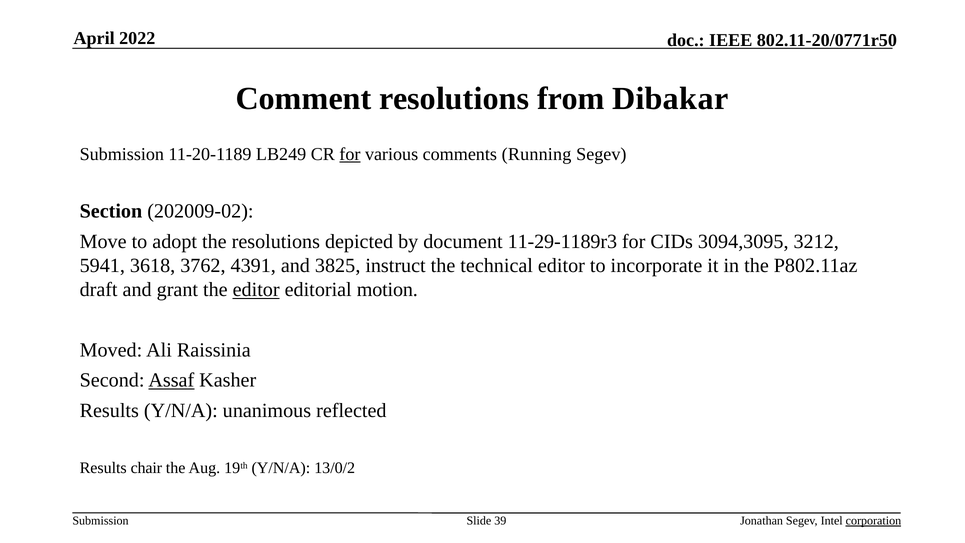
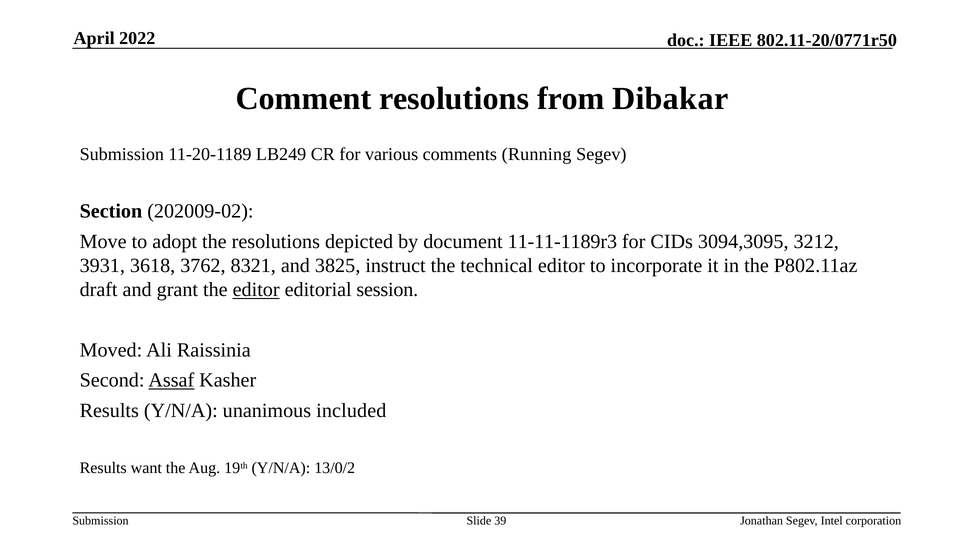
for at (350, 154) underline: present -> none
11-29-1189r3: 11-29-1189r3 -> 11-11-1189r3
5941: 5941 -> 3931
4391: 4391 -> 8321
motion: motion -> session
reflected: reflected -> included
chair: chair -> want
corporation underline: present -> none
